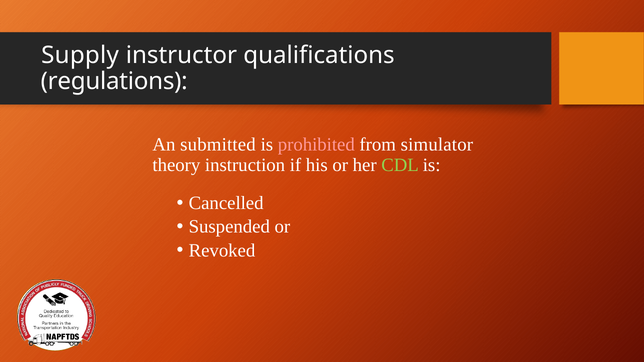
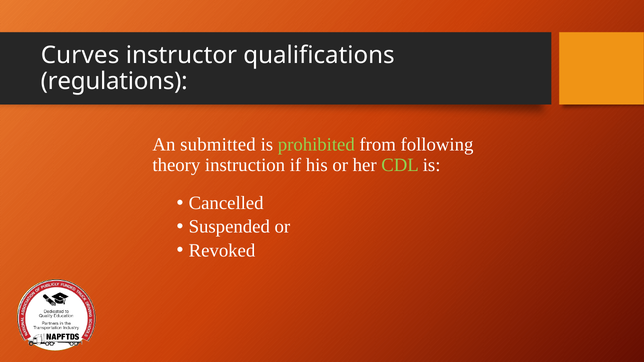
Supply: Supply -> Curves
prohibited colour: pink -> light green
simulator: simulator -> following
